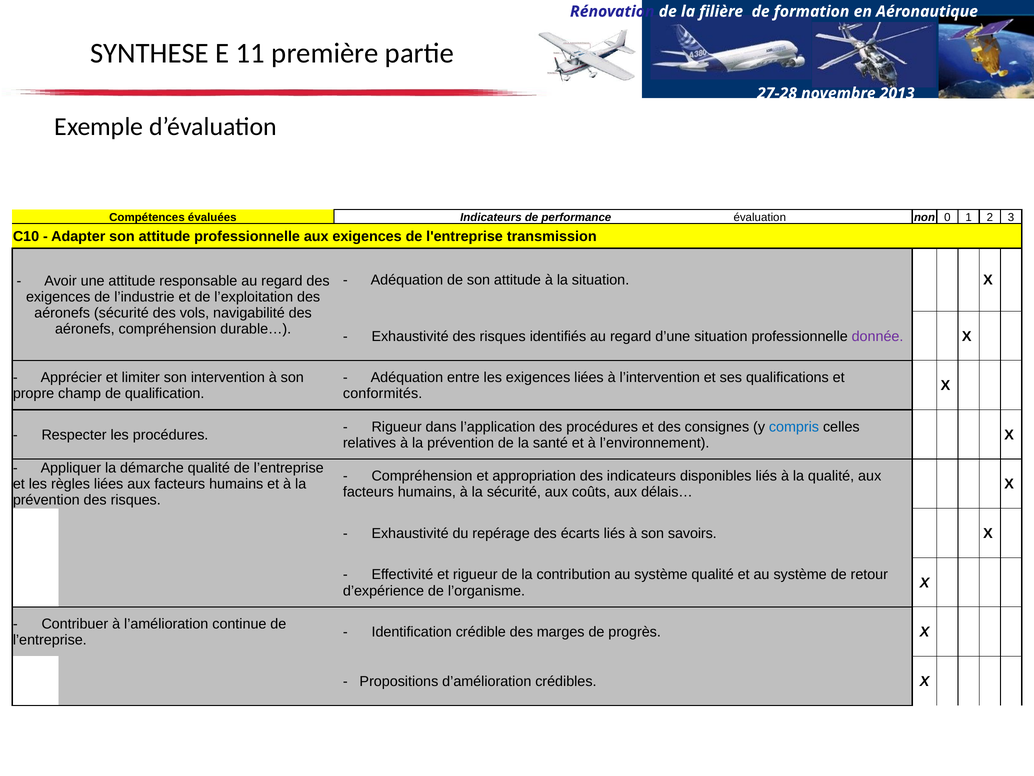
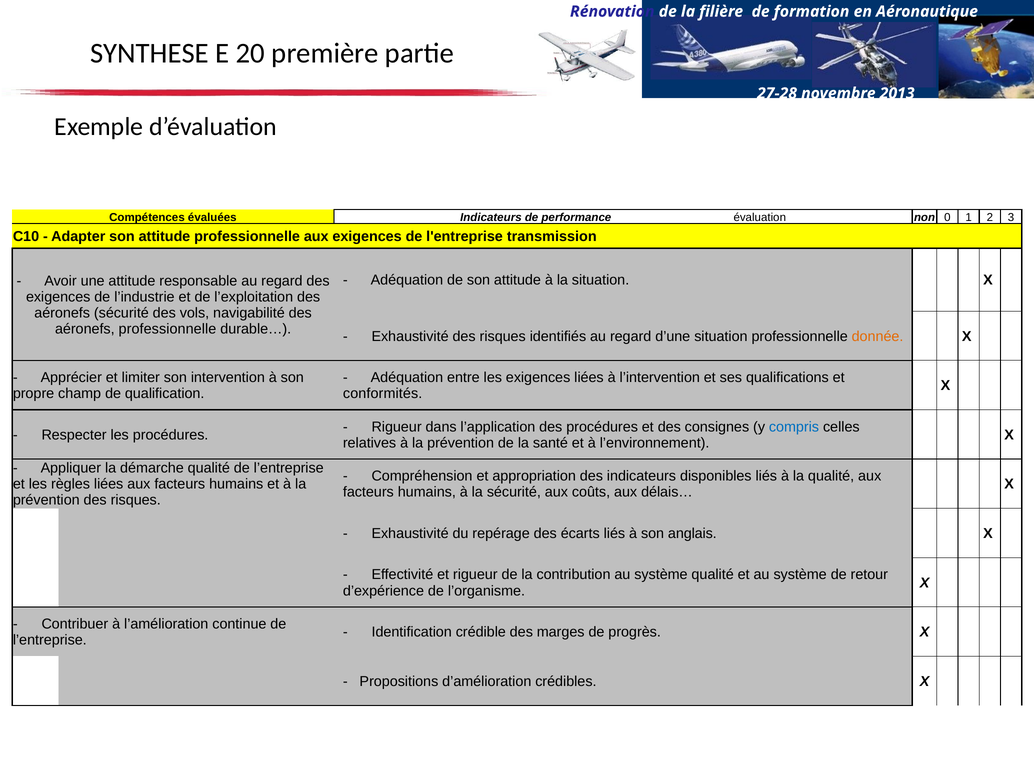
11: 11 -> 20
aéronefs compréhension: compréhension -> professionnelle
donnée colour: purple -> orange
savoirs: savoirs -> anglais
